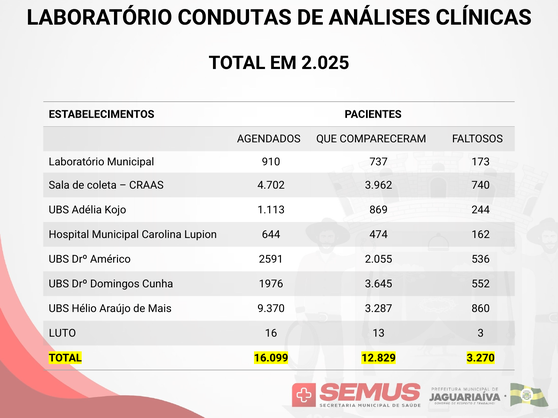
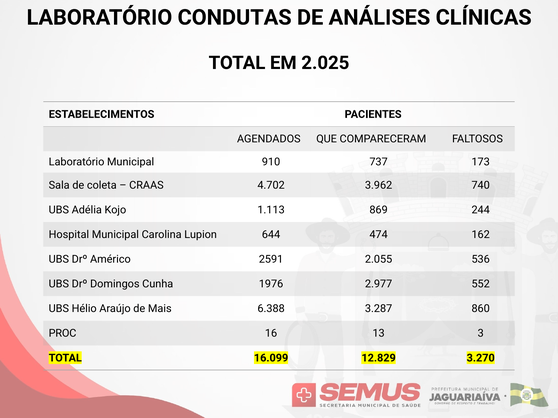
3.645: 3.645 -> 2.977
9.370: 9.370 -> 6.388
LUTO: LUTO -> PROC
